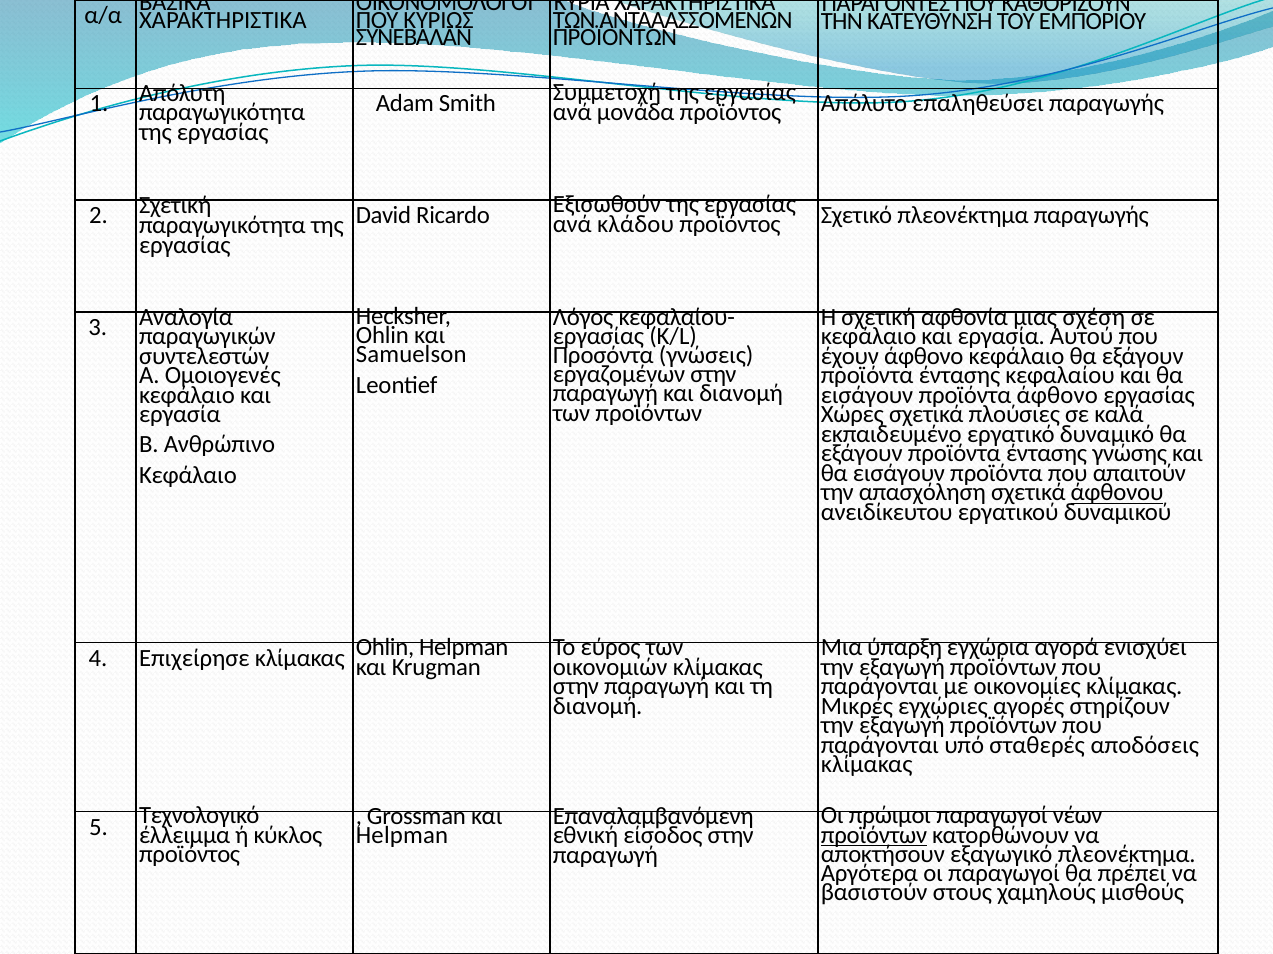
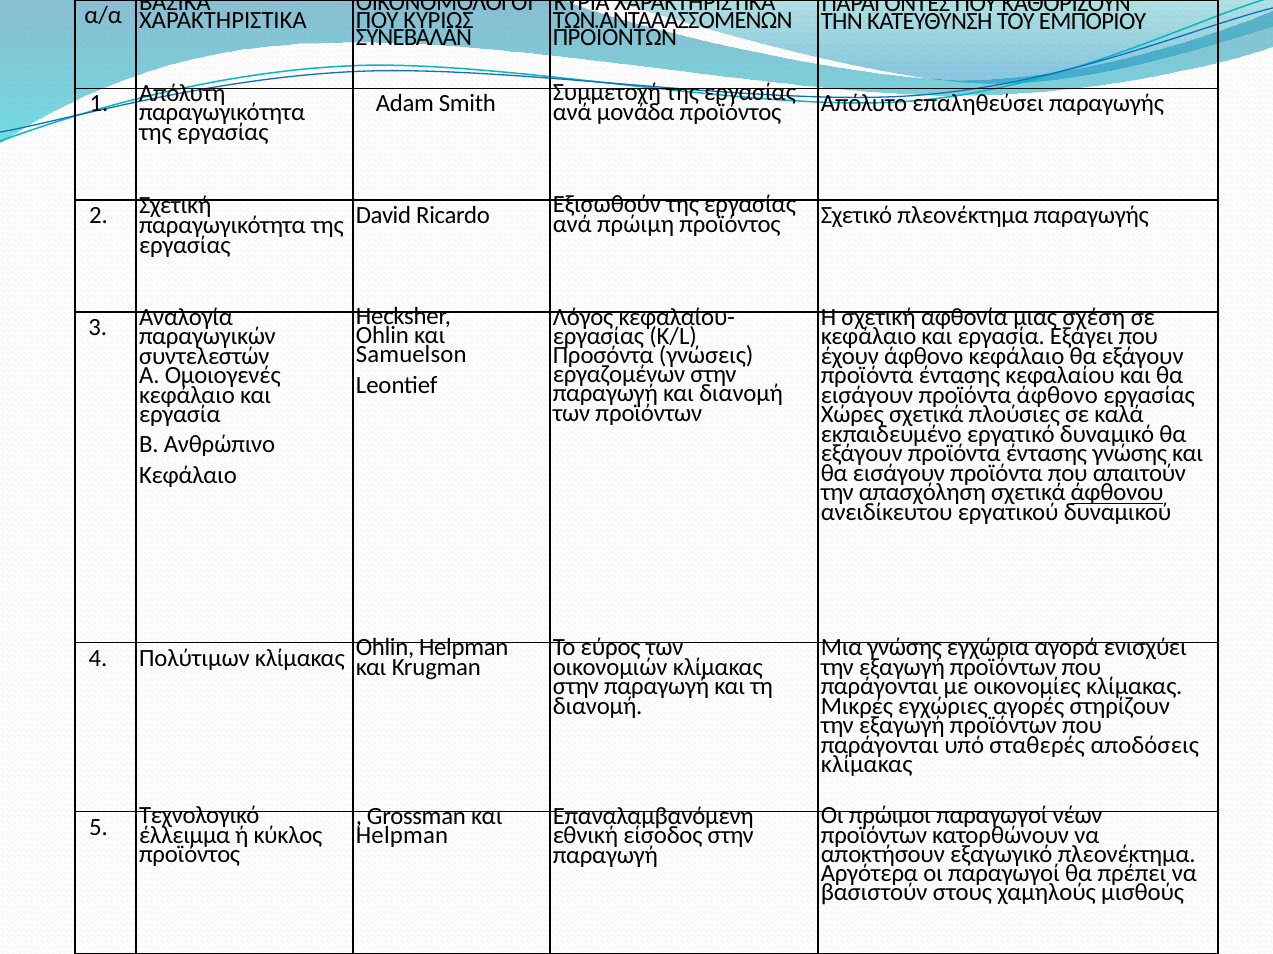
κλάδου: κλάδου -> πρώιμη
Αυτού: Αυτού -> Εξάγει
Μια ύπαρξη: ύπαρξη -> γνώσης
Επιχείρησε: Επιχείρησε -> Πολύτιμων
προϊόντων at (874, 836) underline: present -> none
